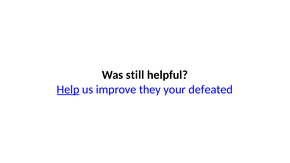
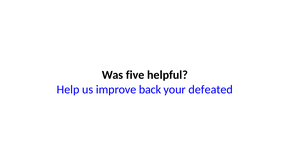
still: still -> five
Help underline: present -> none
they: they -> back
